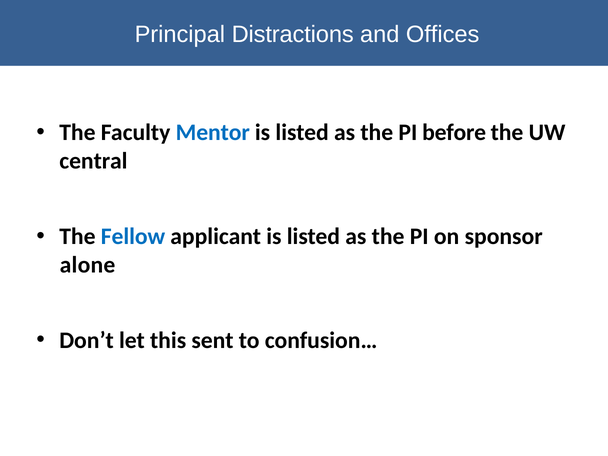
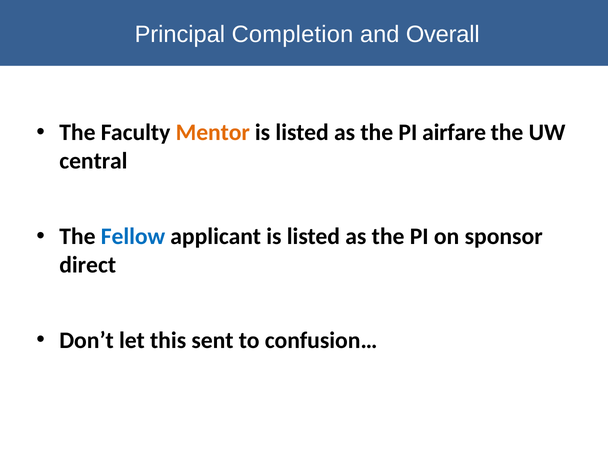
Distractions: Distractions -> Completion
Offices: Offices -> Overall
Mentor colour: blue -> orange
before: before -> airfare
alone: alone -> direct
